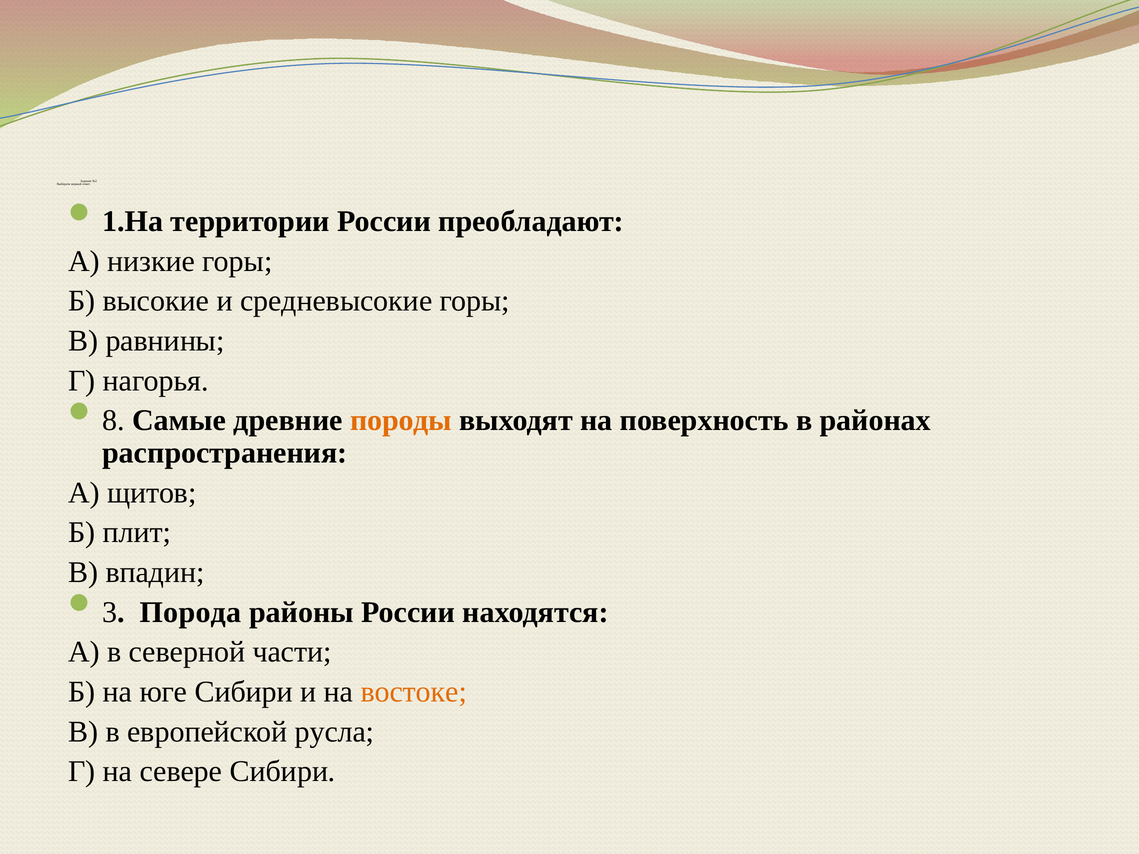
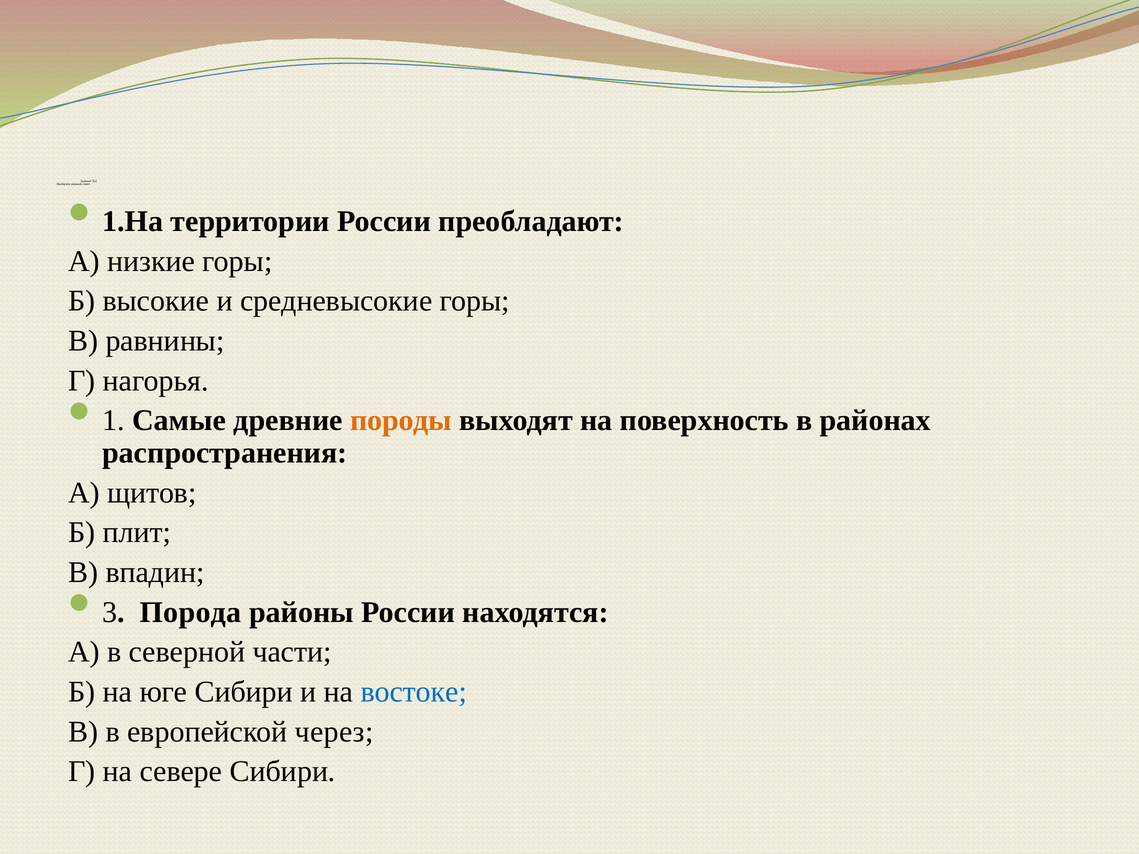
8: 8 -> 1
востоке colour: orange -> blue
русла: русла -> через
